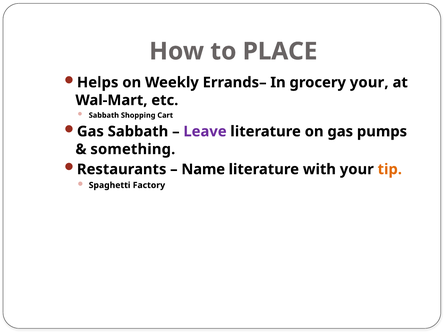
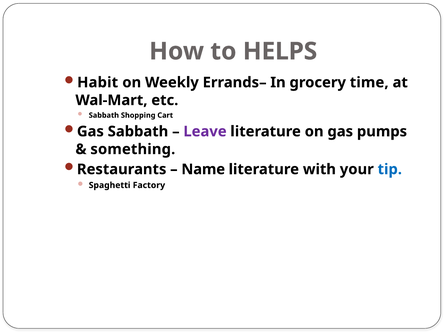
PLACE: PLACE -> HELPS
Helps: Helps -> Habit
grocery your: your -> time
tip colour: orange -> blue
